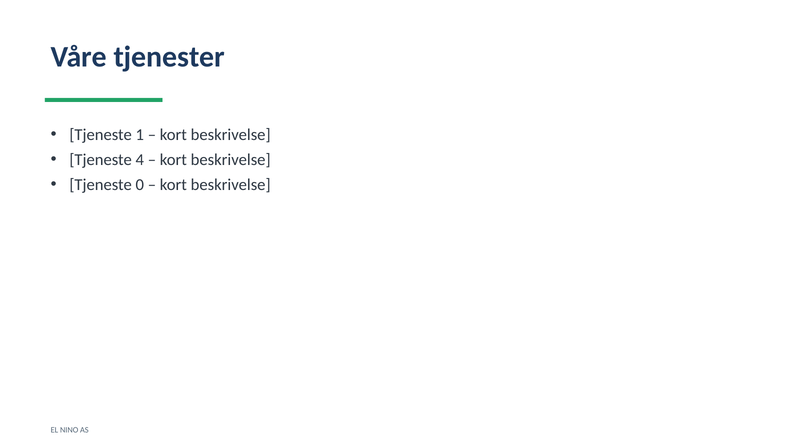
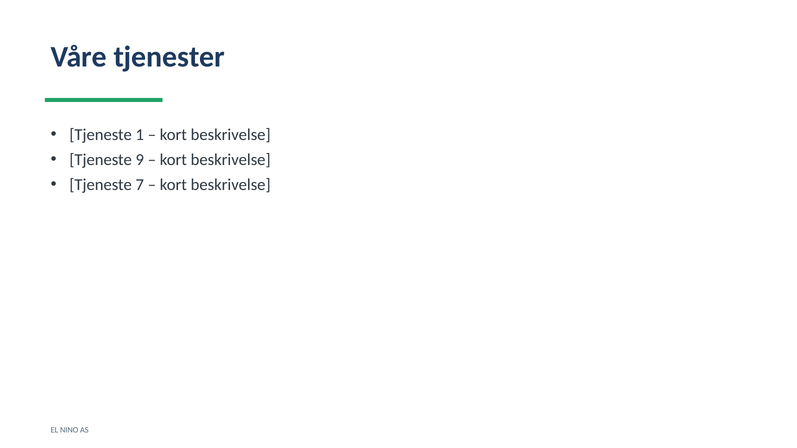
4: 4 -> 9
0: 0 -> 7
